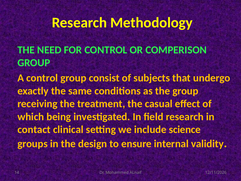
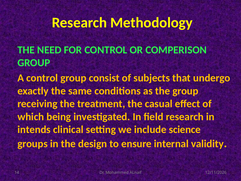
contact: contact -> intends
